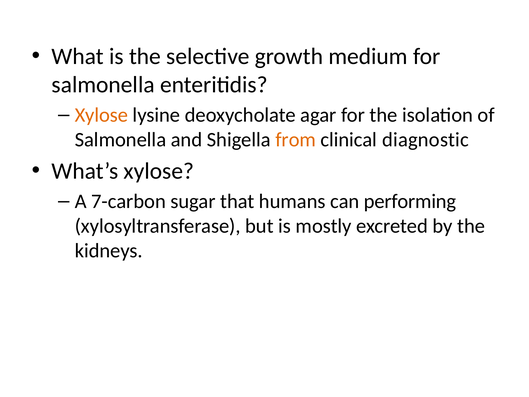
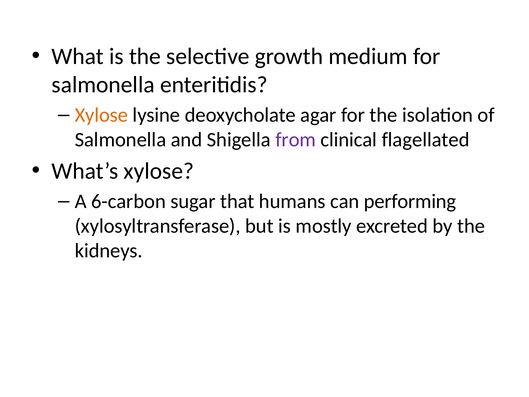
from colour: orange -> purple
diagnostic: diagnostic -> flagellated
7-carbon: 7-carbon -> 6-carbon
